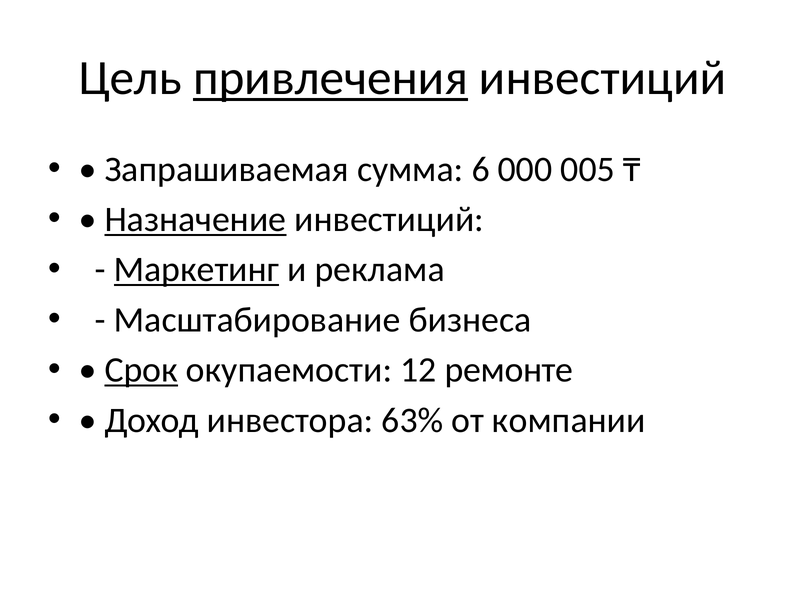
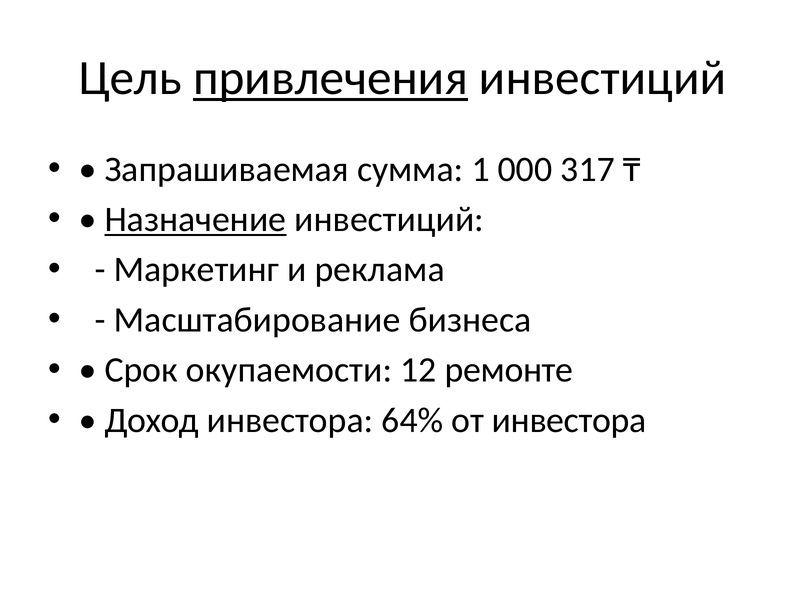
6: 6 -> 1
005: 005 -> 317
Маркетинг underline: present -> none
Срок underline: present -> none
63%: 63% -> 64%
от компании: компании -> инвестора
